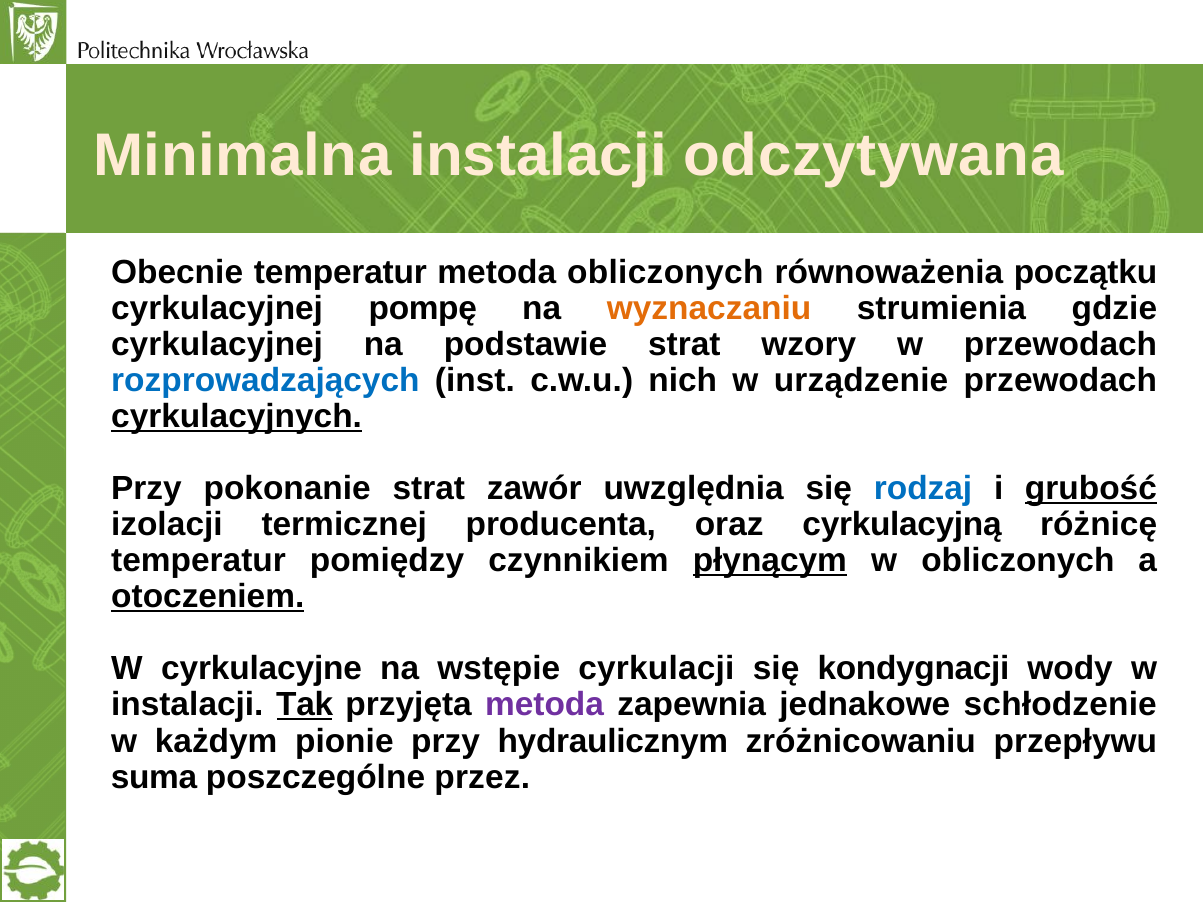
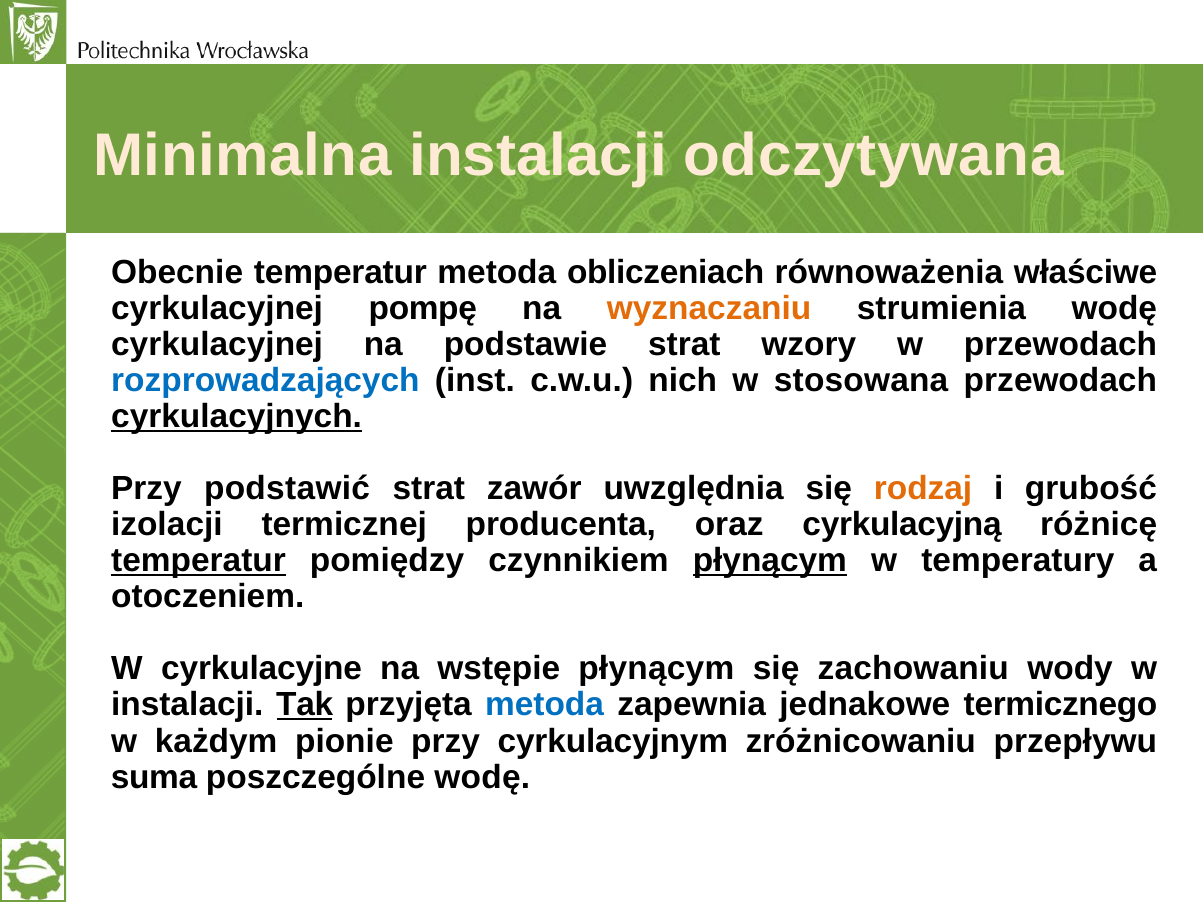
metoda obliczonych: obliczonych -> obliczeniach
początku: początku -> właściwe
strumienia gdzie: gdzie -> wodę
urządzenie: urządzenie -> stosowana
pokonanie: pokonanie -> podstawić
rodzaj colour: blue -> orange
grubość underline: present -> none
temperatur at (199, 561) underline: none -> present
w obliczonych: obliczonych -> temperatury
otoczeniem underline: present -> none
wstępie cyrkulacji: cyrkulacji -> płynącym
kondygnacji: kondygnacji -> zachowaniu
metoda at (544, 705) colour: purple -> blue
schłodzenie: schłodzenie -> termicznego
hydraulicznym: hydraulicznym -> cyrkulacyjnym
poszczególne przez: przez -> wodę
